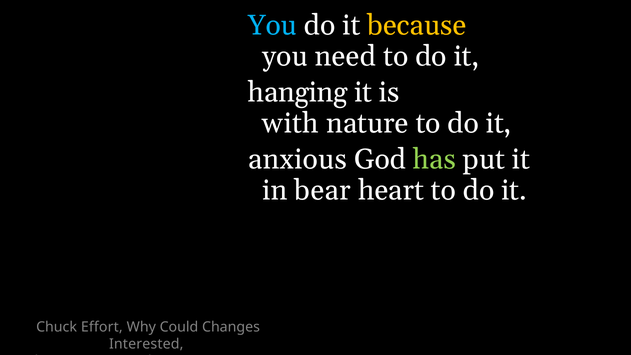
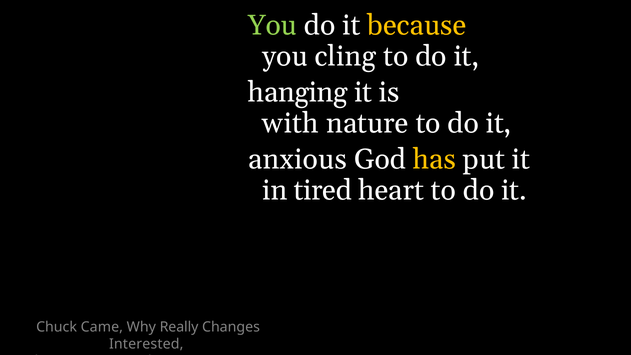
You at (273, 25) colour: light blue -> light green
need: need -> cling
has colour: light green -> yellow
bear: bear -> tired
Effort: Effort -> Came
Could: Could -> Really
